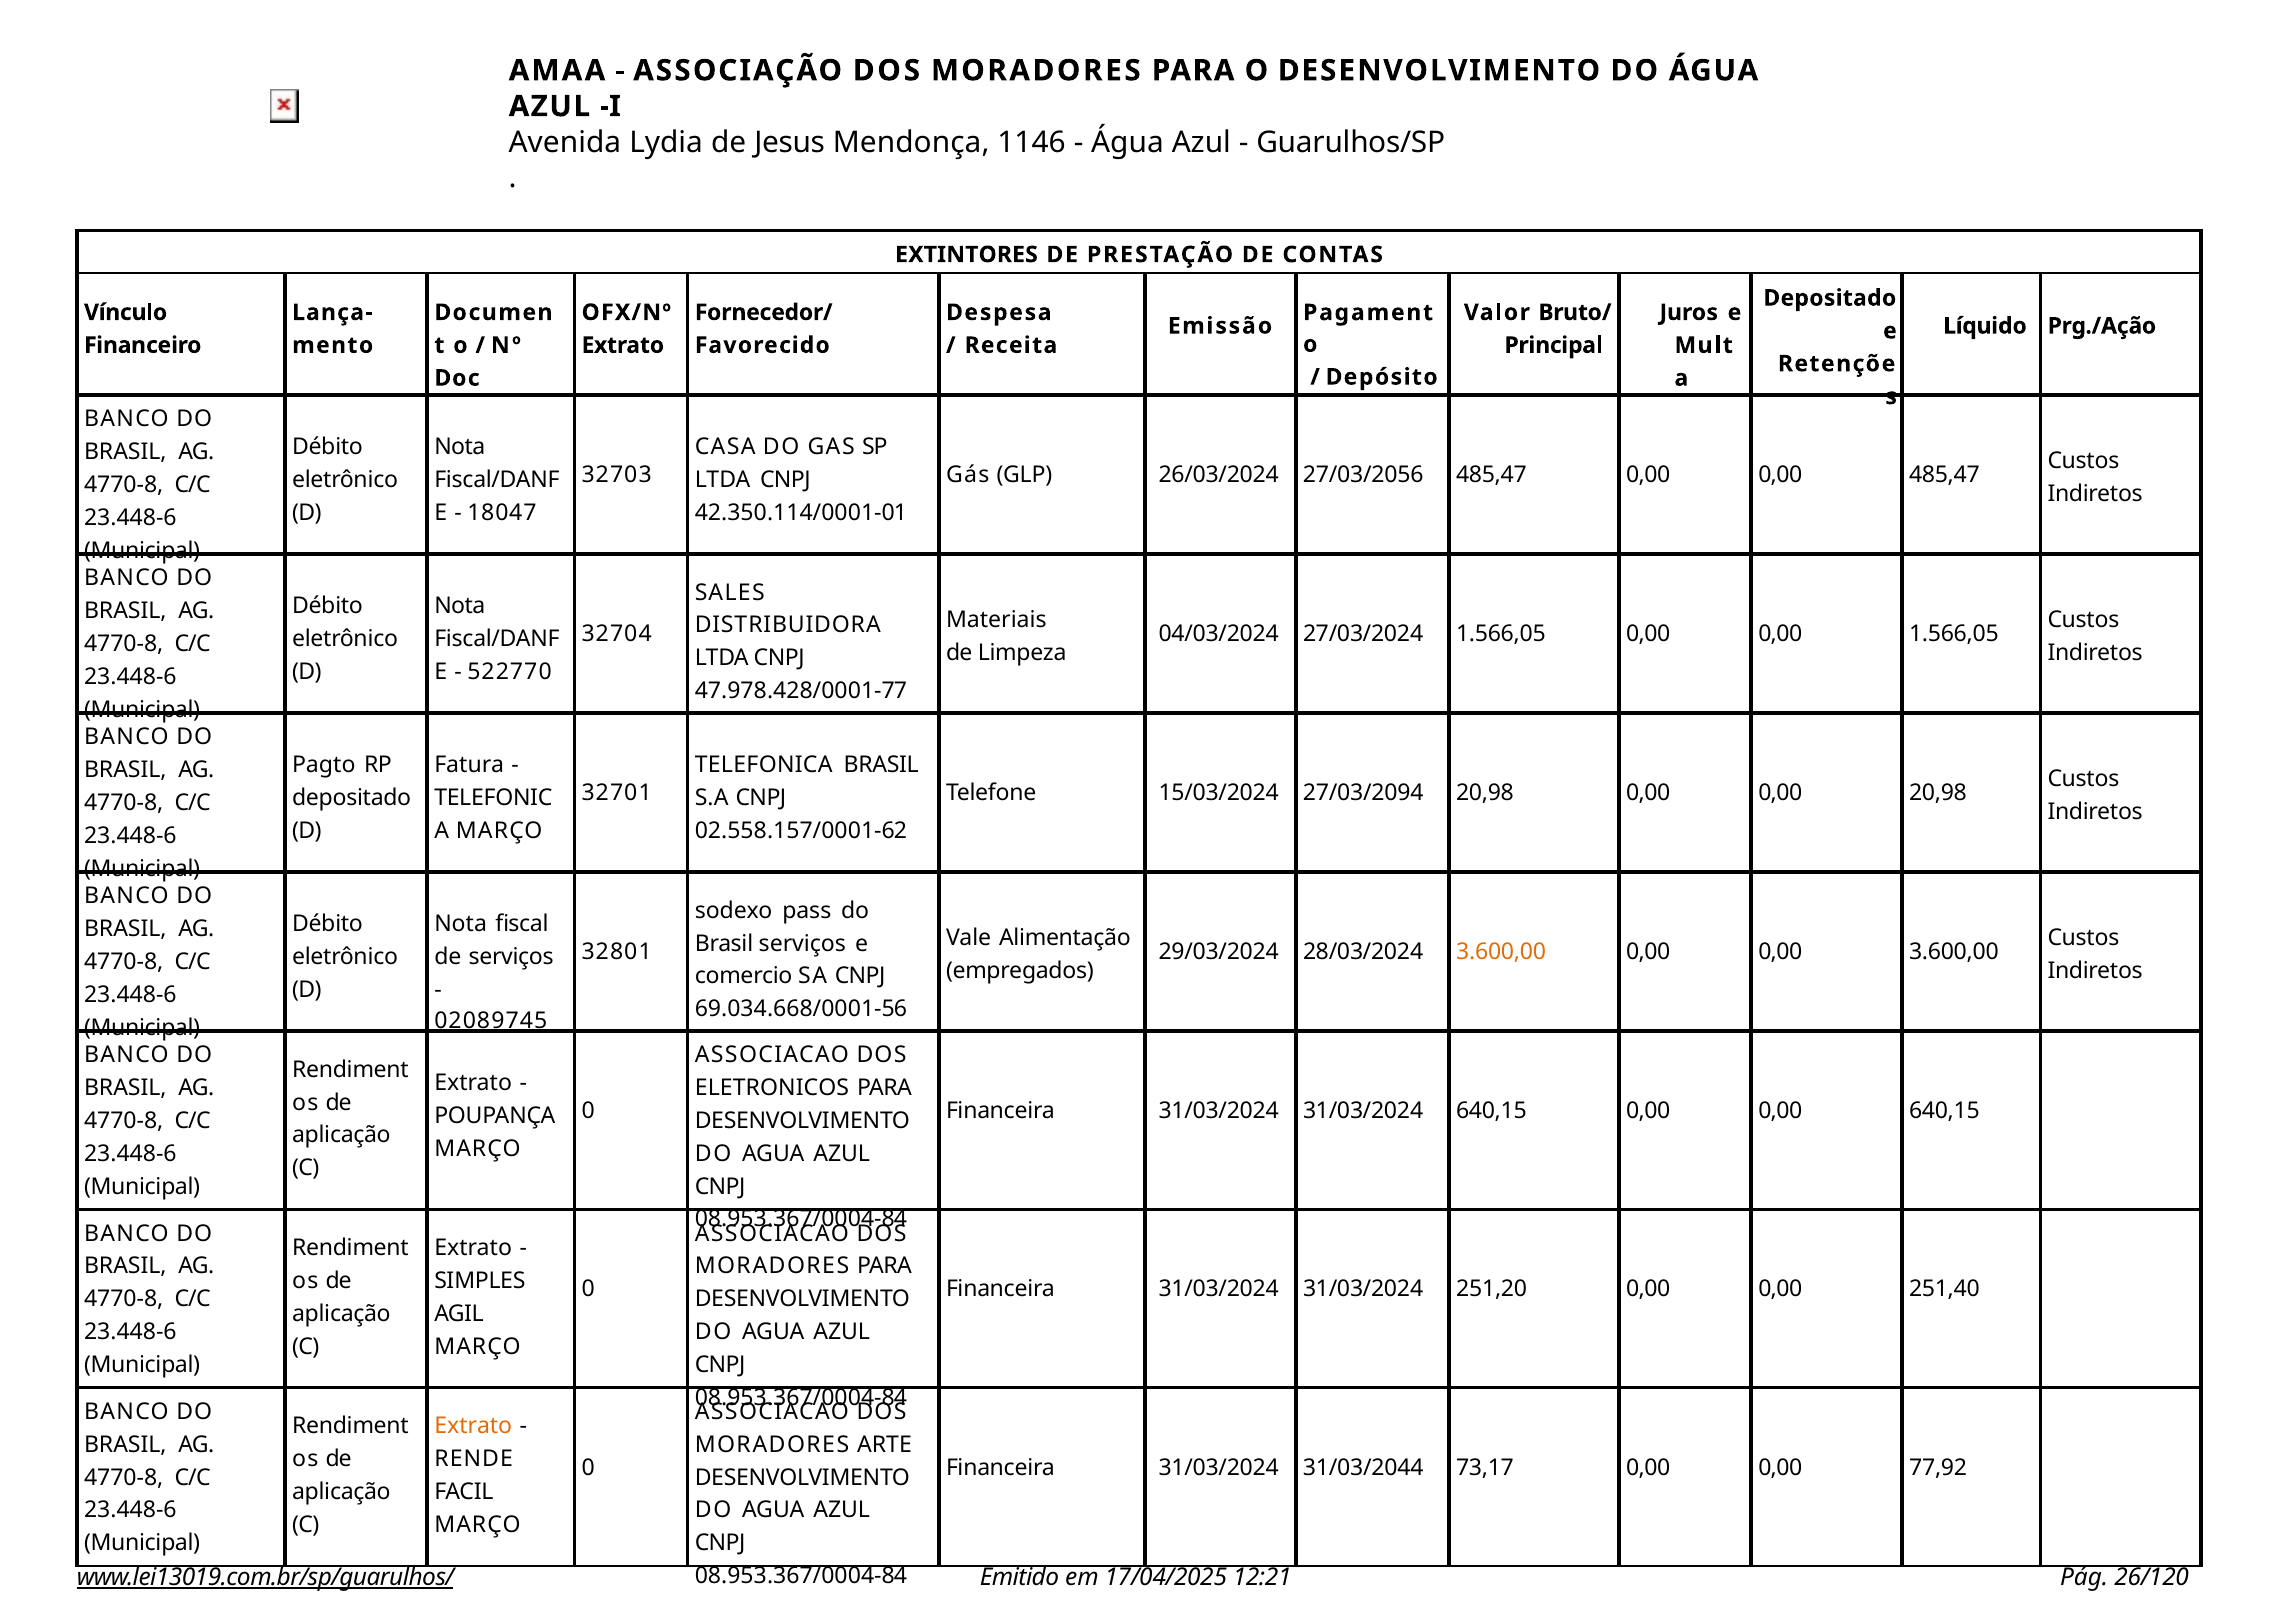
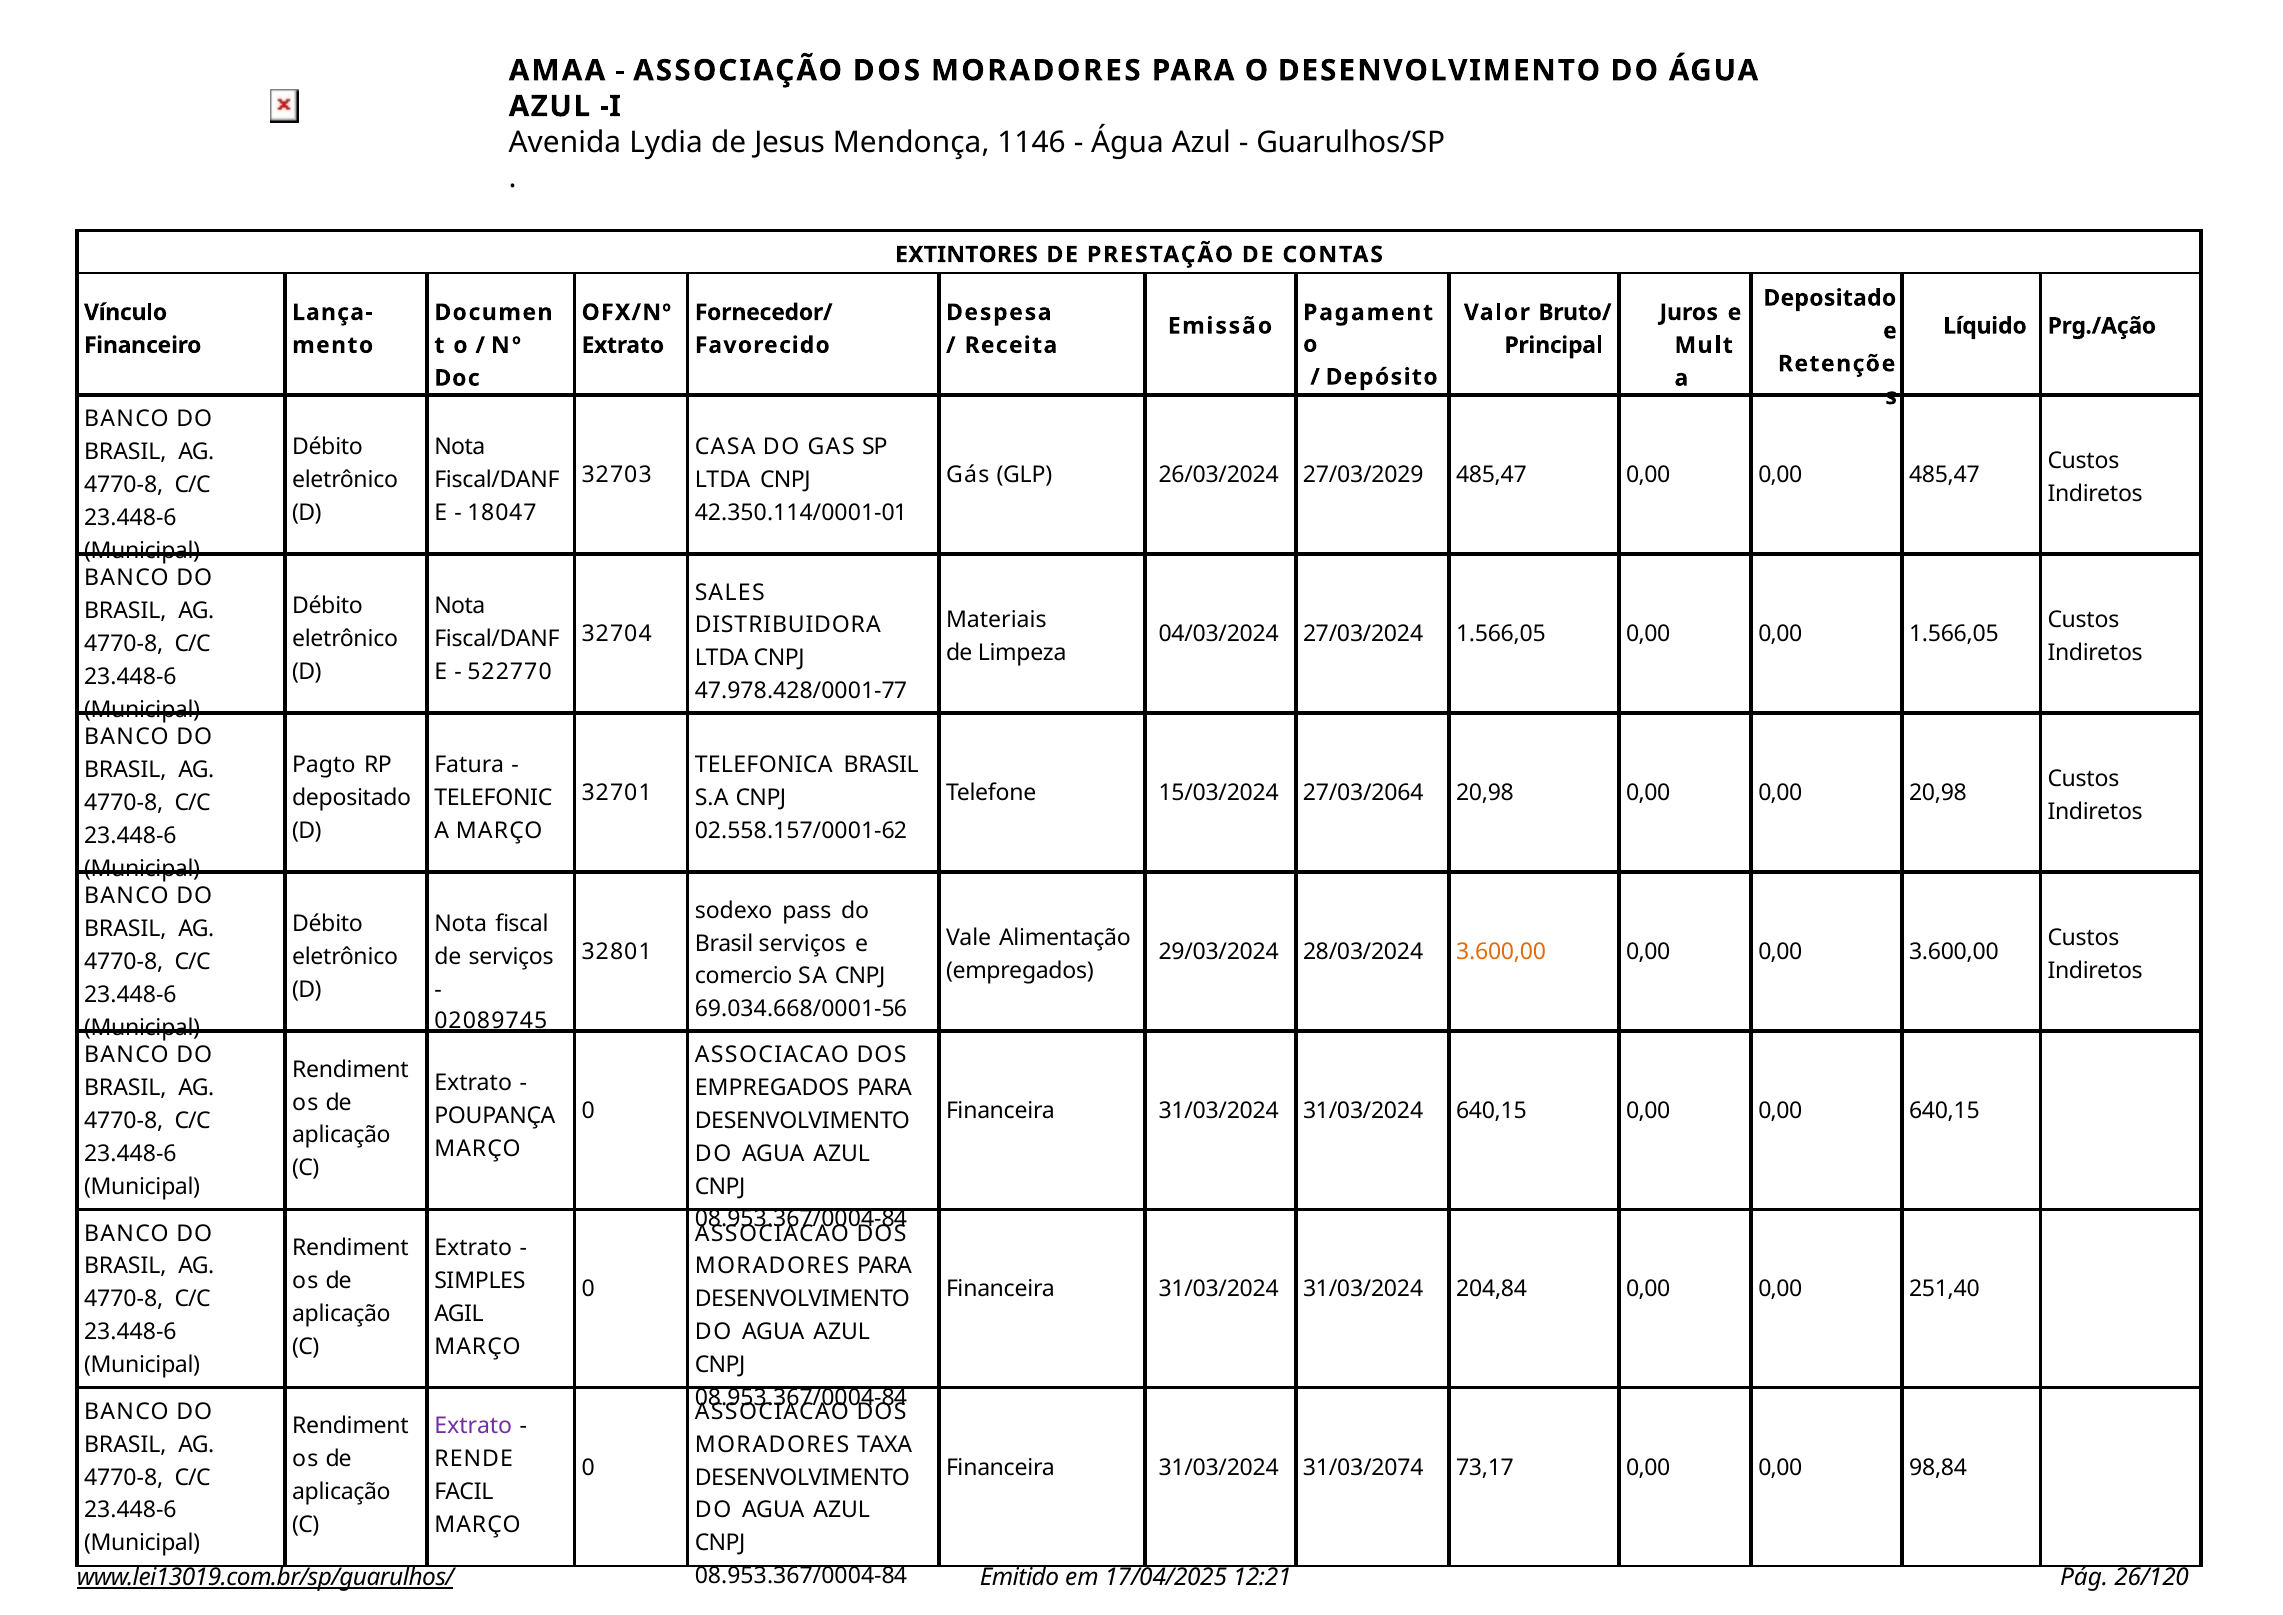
27/03/2056: 27/03/2056 -> 27/03/2029
27/03/2094: 27/03/2094 -> 27/03/2064
ELETRONICOS at (772, 1088): ELETRONICOS -> EMPREGADOS
251,20: 251,20 -> 204,84
Extrato at (473, 1426) colour: orange -> purple
ARTE: ARTE -> TAXA
31/03/2044: 31/03/2044 -> 31/03/2074
77,92: 77,92 -> 98,84
